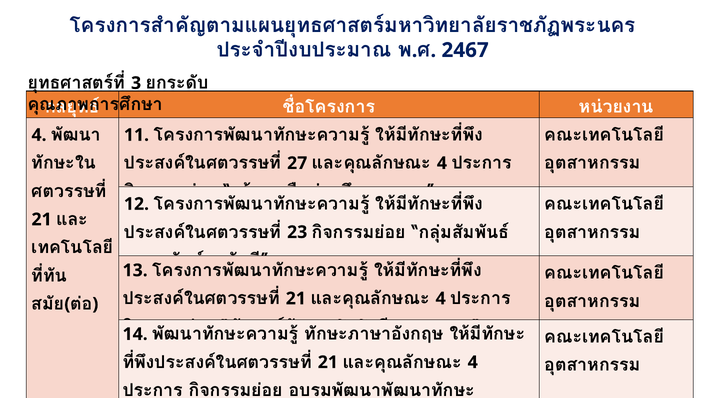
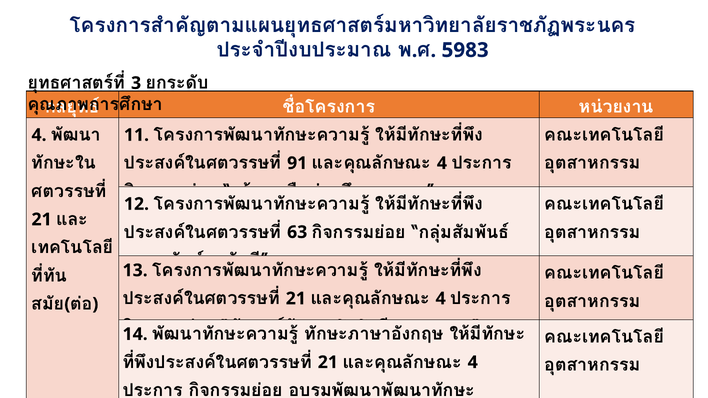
2467: 2467 -> 5983
27: 27 -> 91
23: 23 -> 63
